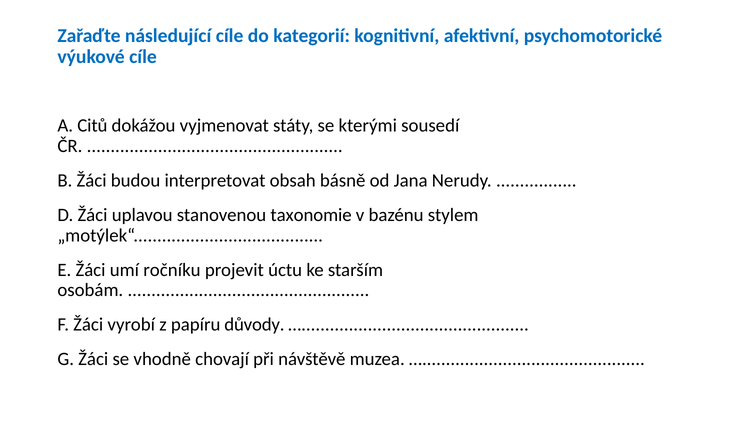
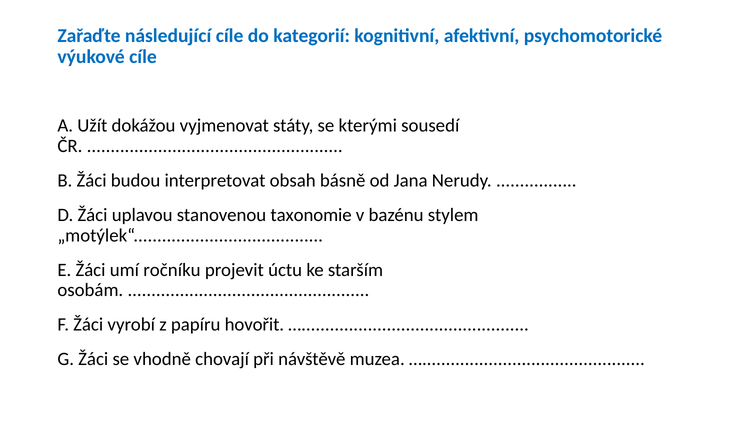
Citů: Citů -> Užít
důvody: důvody -> hovořit
